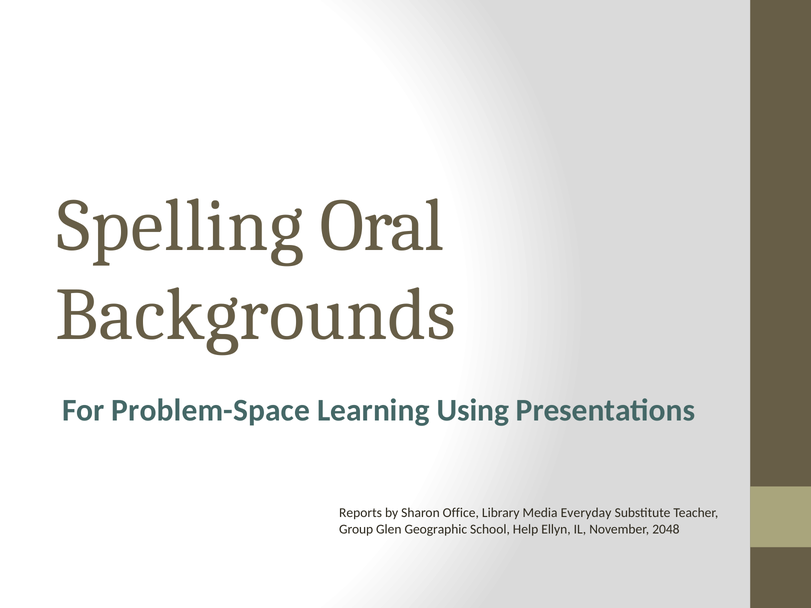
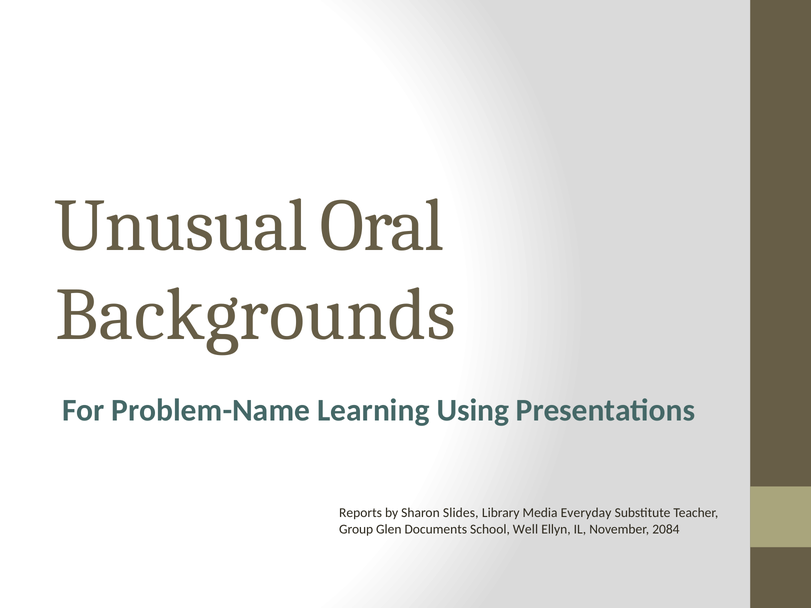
Spelling: Spelling -> Unusual
Problem-Space: Problem-Space -> Problem-Name
Office: Office -> Slides
Geographic: Geographic -> Documents
Help: Help -> Well
2048: 2048 -> 2084
